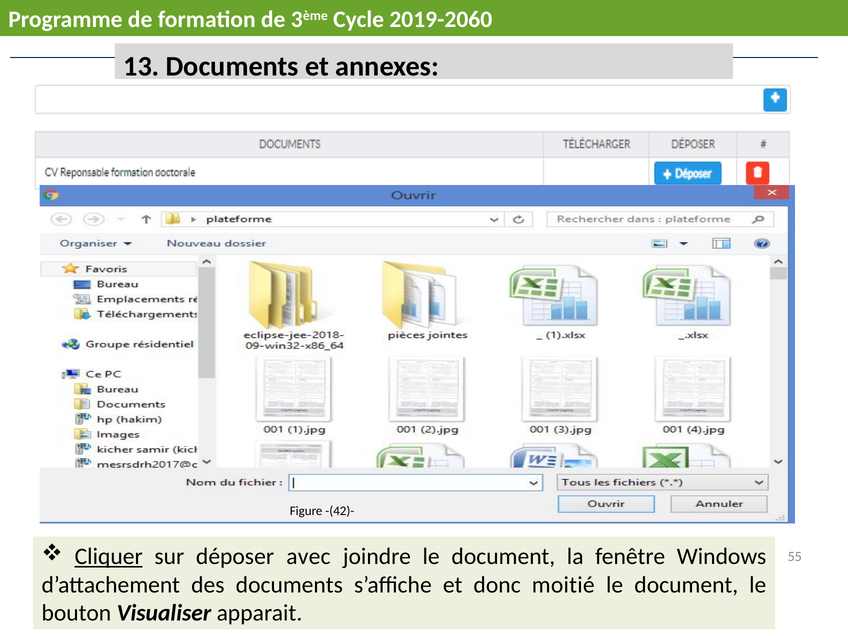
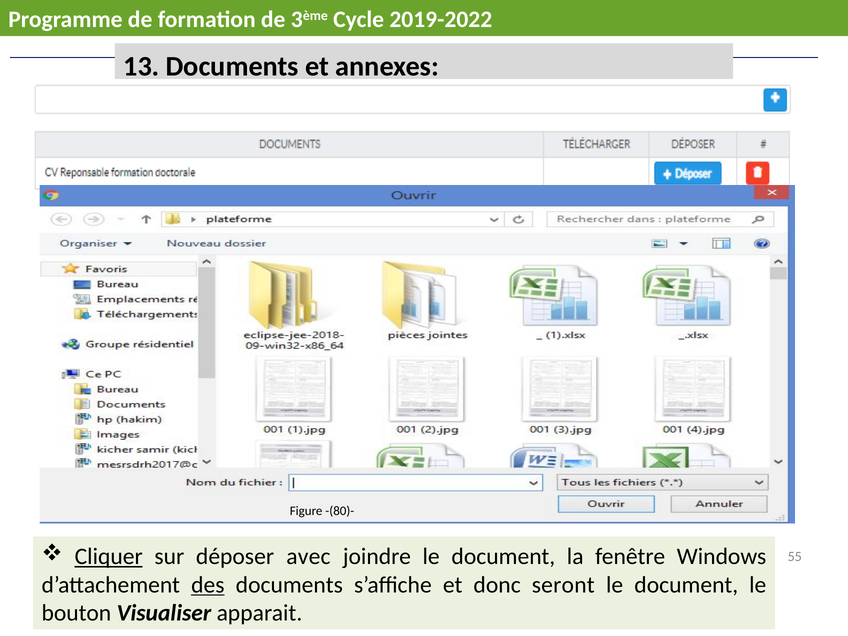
2019-2060: 2019-2060 -> 2019-2022
-(42)-: -(42)- -> -(80)-
des underline: none -> present
moitié: moitié -> seront
